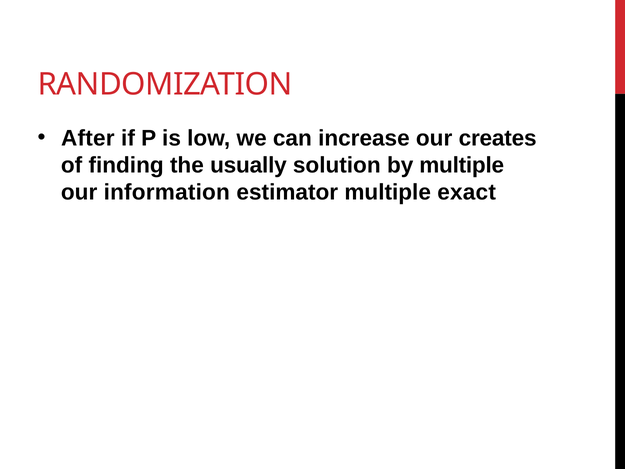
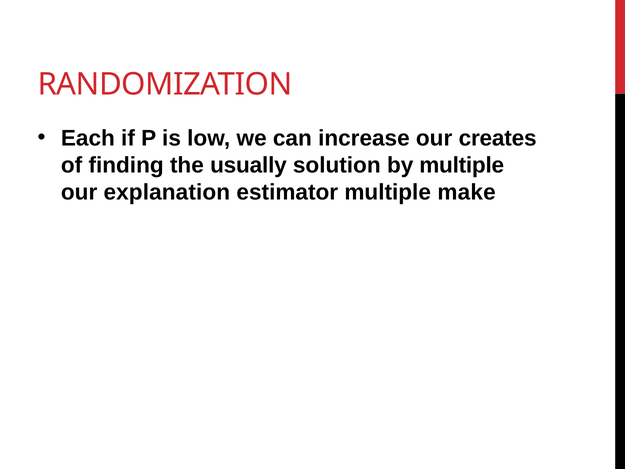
After: After -> Each
information: information -> explanation
exact: exact -> make
